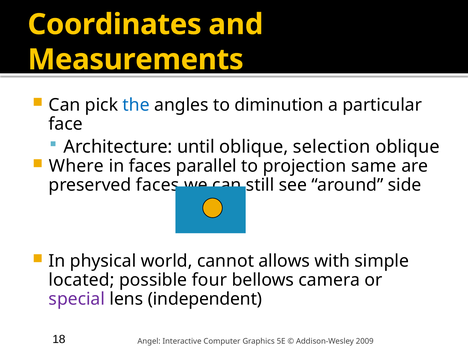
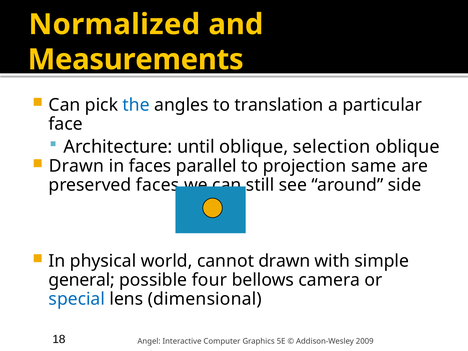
Coordinates: Coordinates -> Normalized
diminution: diminution -> translation
Where at (76, 166): Where -> Drawn
cannot allows: allows -> drawn
located: located -> general
special colour: purple -> blue
independent: independent -> dimensional
